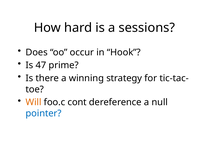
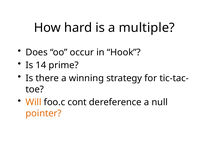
sessions: sessions -> multiple
47: 47 -> 14
pointer colour: blue -> orange
